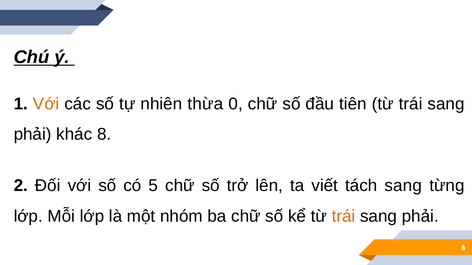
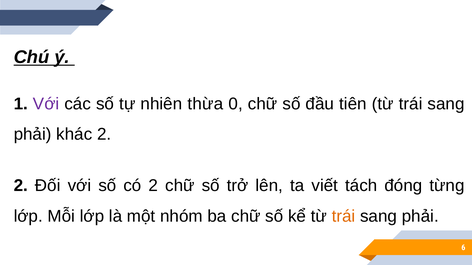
Với at (46, 104) colour: orange -> purple
khác 8: 8 -> 2
có 5: 5 -> 2
tách sang: sang -> đóng
